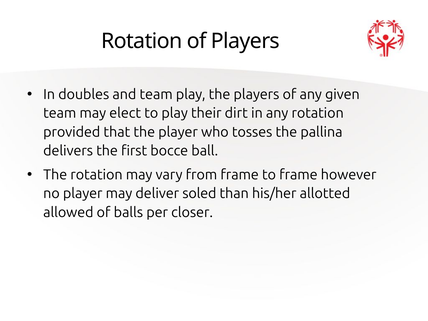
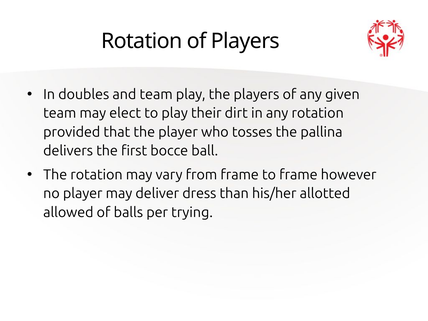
soled: soled -> dress
closer: closer -> trying
